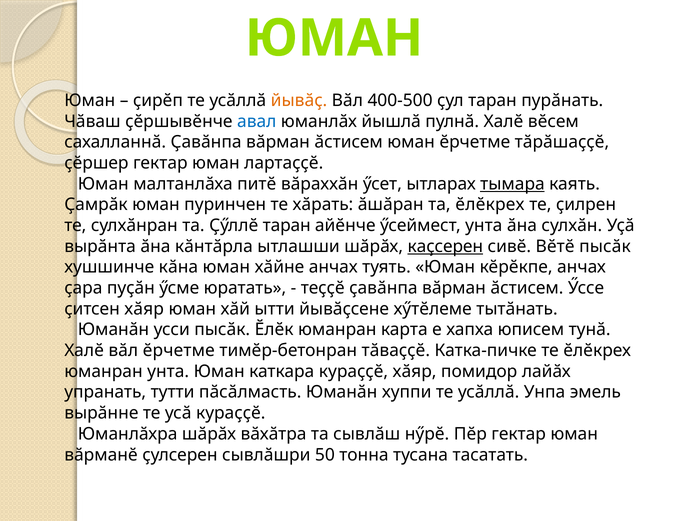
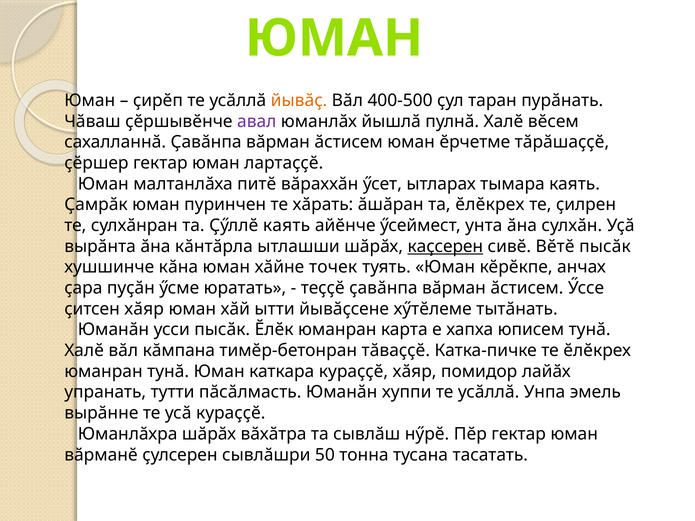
авал colour: blue -> purple
тымара underline: present -> none
Ҫӳллӗ таран: таран -> каять
хӑйне анчах: анчах -> точек
вӑл ӗрчетме: ӗрчетме -> кăмпана
юманран унта: унта -> тунă
